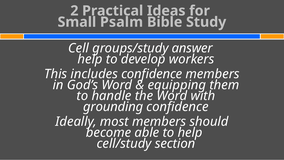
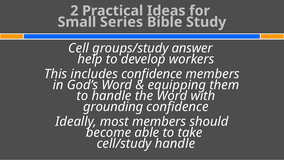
Psalm: Psalm -> Series
to help: help -> take
cell/study section: section -> handle
